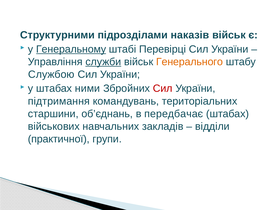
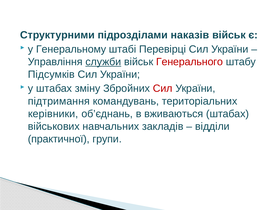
Генеральному underline: present -> none
Генерального colour: orange -> red
Службою: Службою -> Підсумків
ними: ними -> зміну
старшини: старшини -> керівники
передбачає: передбачає -> вживаються
